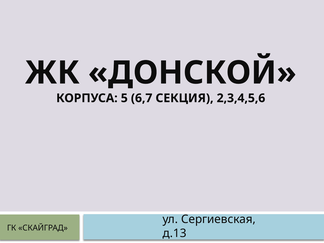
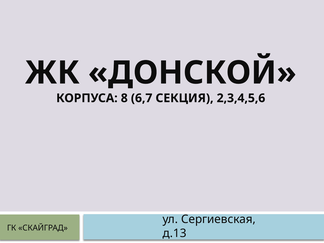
5: 5 -> 8
